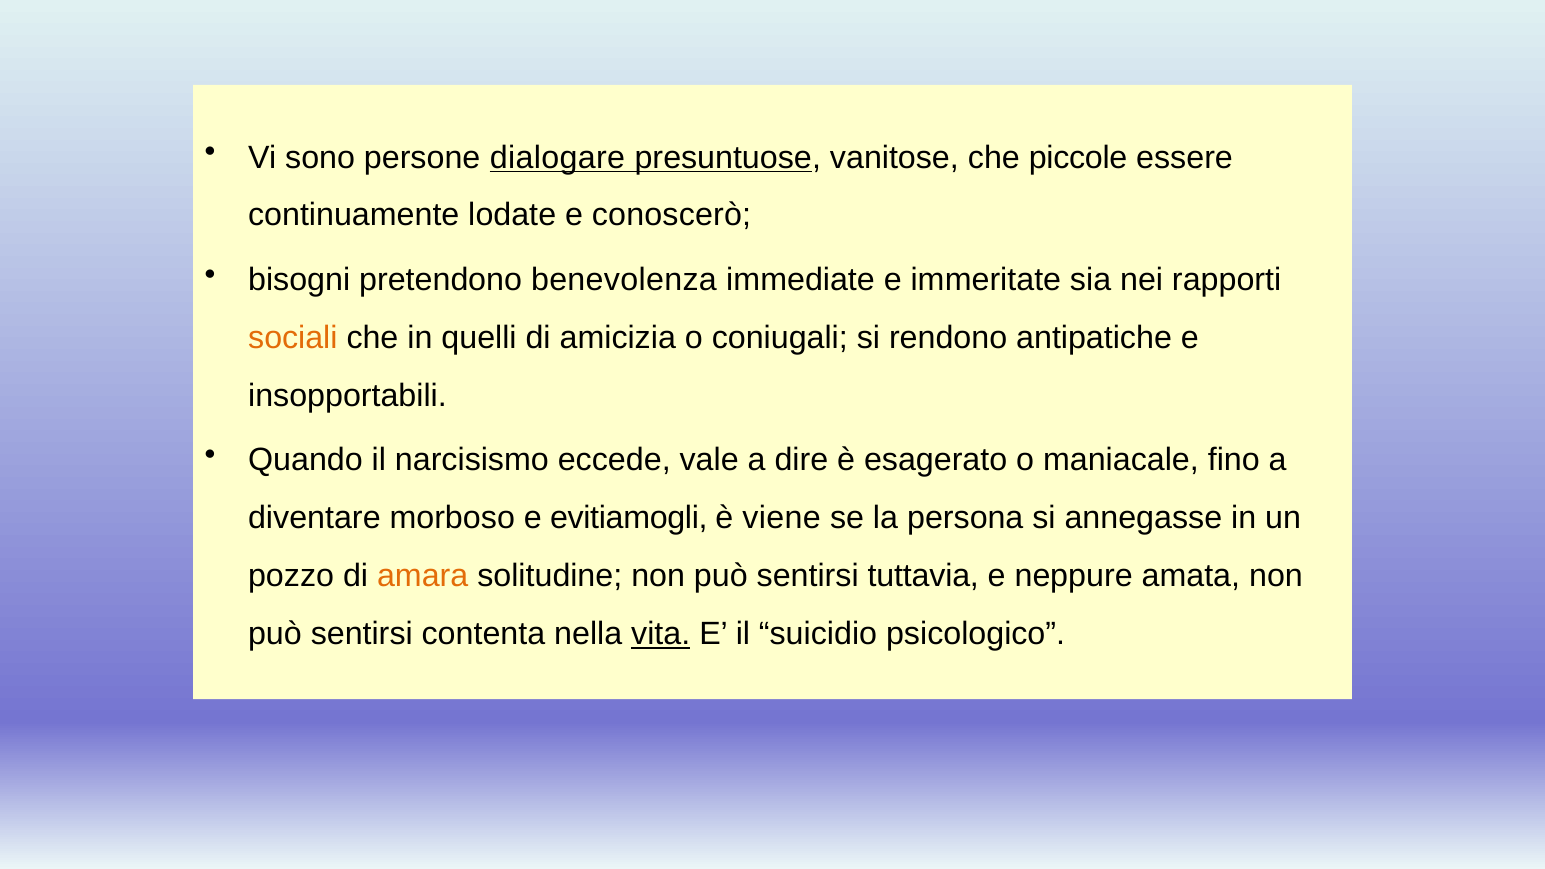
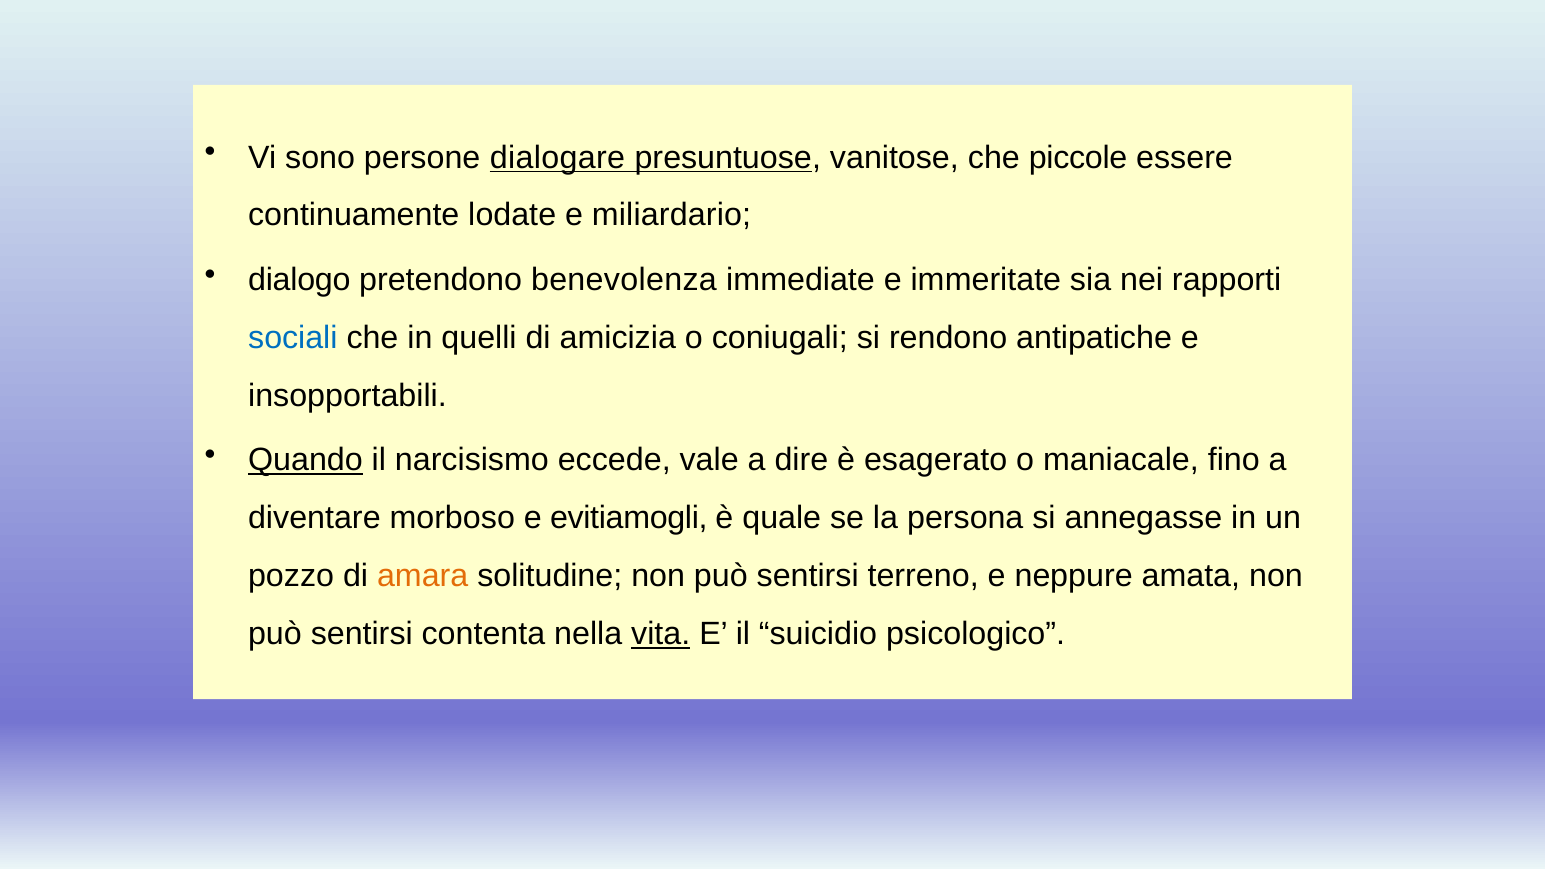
conoscerò: conoscerò -> miliardario
bisogni: bisogni -> dialogo
sociali colour: orange -> blue
Quando underline: none -> present
viene: viene -> quale
tuttavia: tuttavia -> terreno
